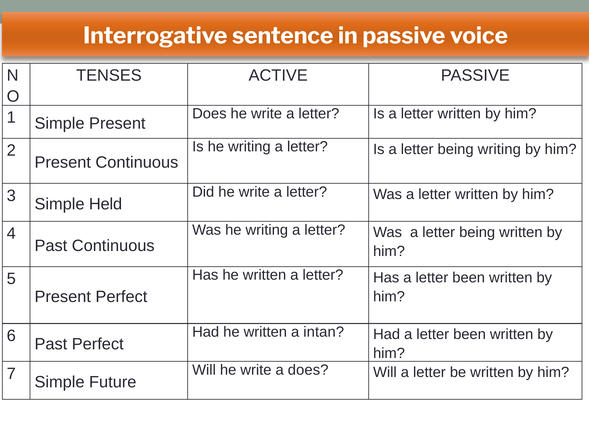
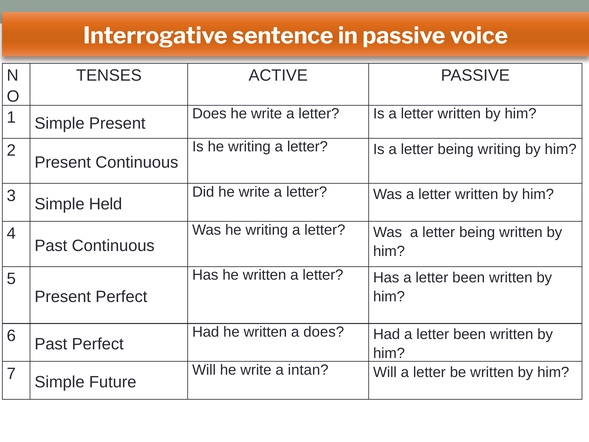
a intan: intan -> does
a does: does -> intan
